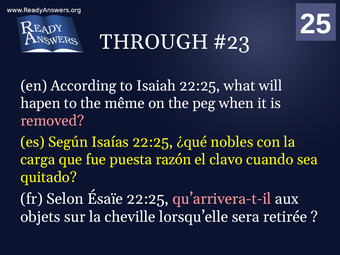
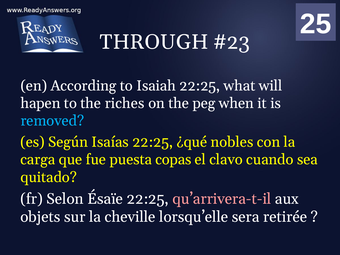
même: même -> riches
removed colour: pink -> light blue
razón: razón -> copas
